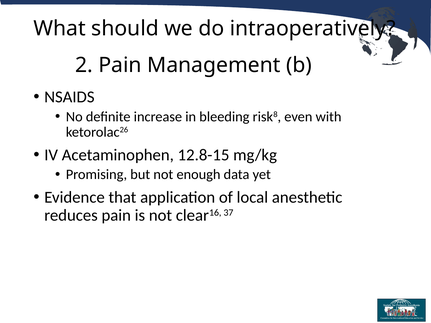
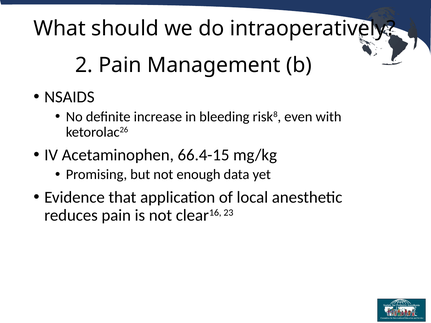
12.8-15: 12.8-15 -> 66.4-15
37: 37 -> 23
